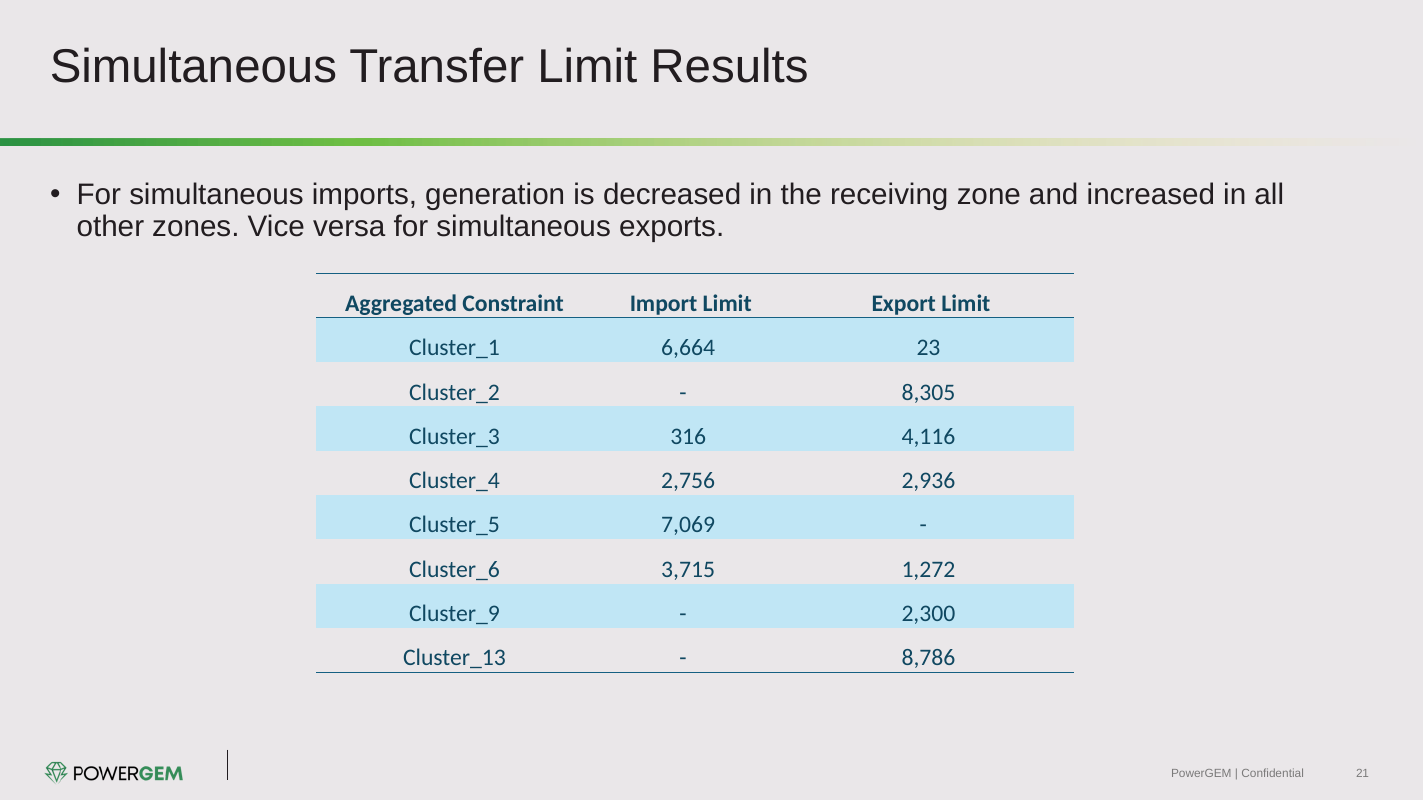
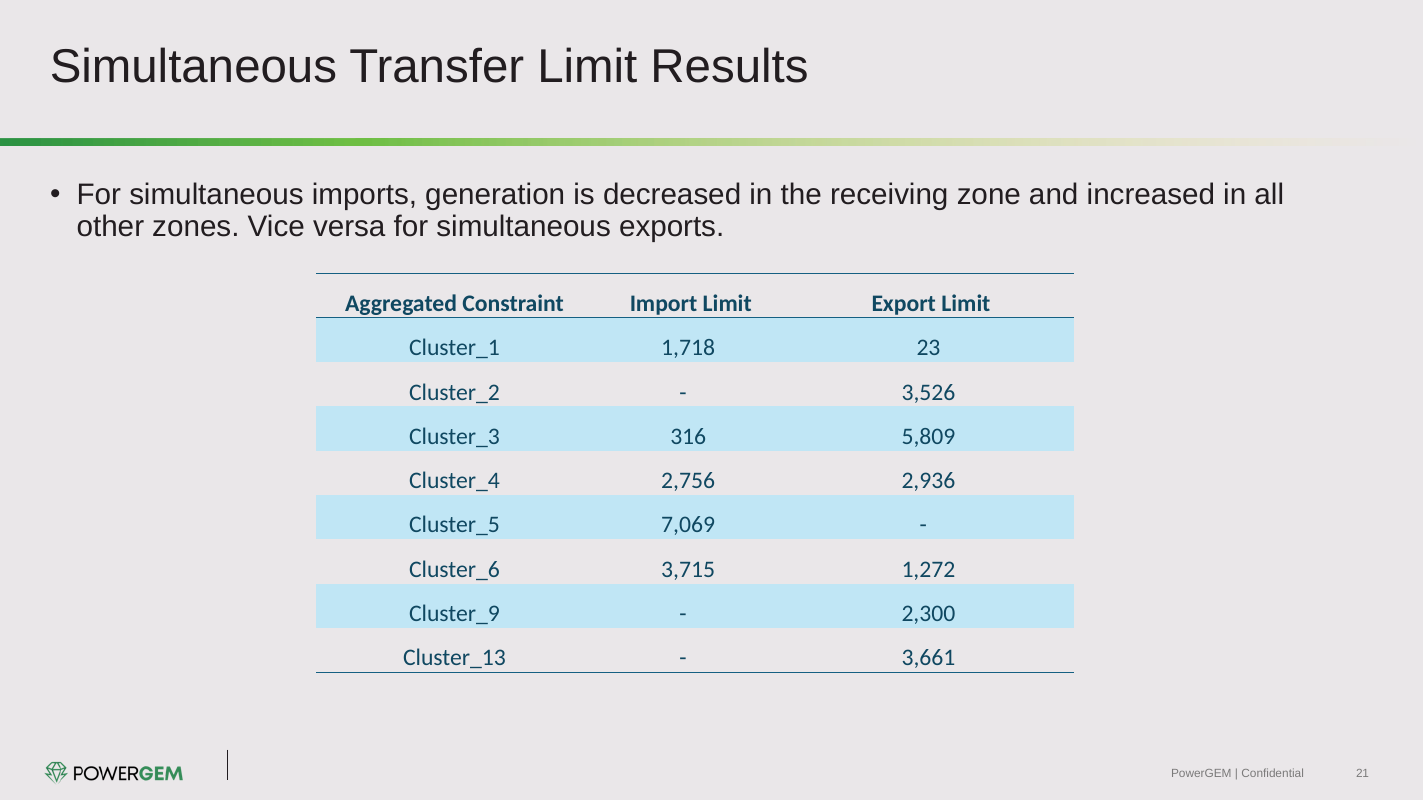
6,664: 6,664 -> 1,718
8,305: 8,305 -> 3,526
4,116: 4,116 -> 5,809
8,786: 8,786 -> 3,661
